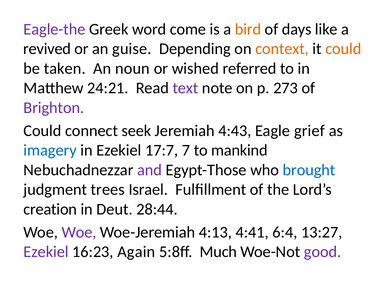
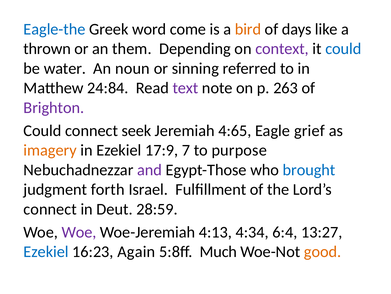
Eagle-the colour: purple -> blue
revived: revived -> thrown
guise: guise -> them
context colour: orange -> purple
could at (343, 49) colour: orange -> blue
taken: taken -> water
wished: wished -> sinning
24:21: 24:21 -> 24:84
273: 273 -> 263
4:43: 4:43 -> 4:65
imagery colour: blue -> orange
17:7: 17:7 -> 17:9
mankind: mankind -> purpose
trees: trees -> forth
creation at (50, 209): creation -> connect
28:44: 28:44 -> 28:59
4:41: 4:41 -> 4:34
Ezekiel at (46, 251) colour: purple -> blue
good colour: purple -> orange
